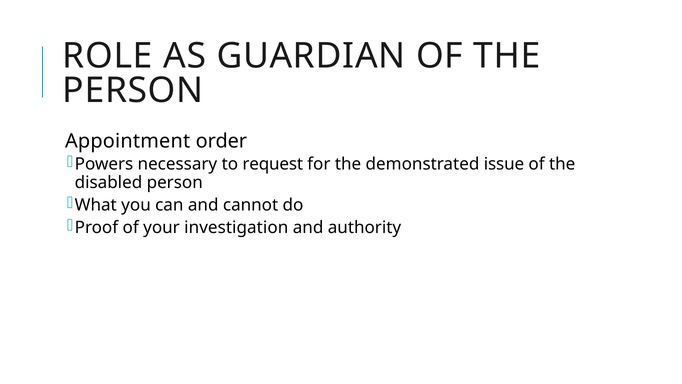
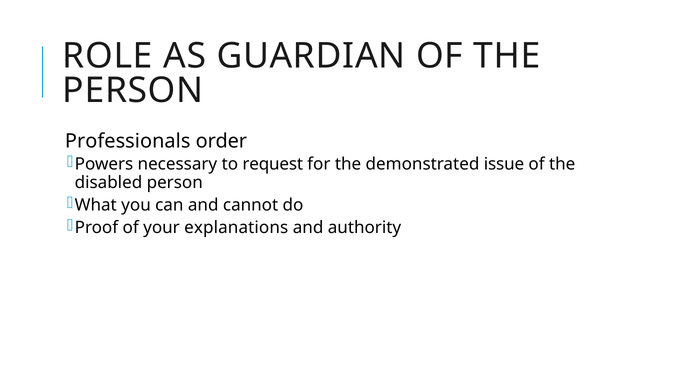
Appointment: Appointment -> Professionals
investigation: investigation -> explanations
